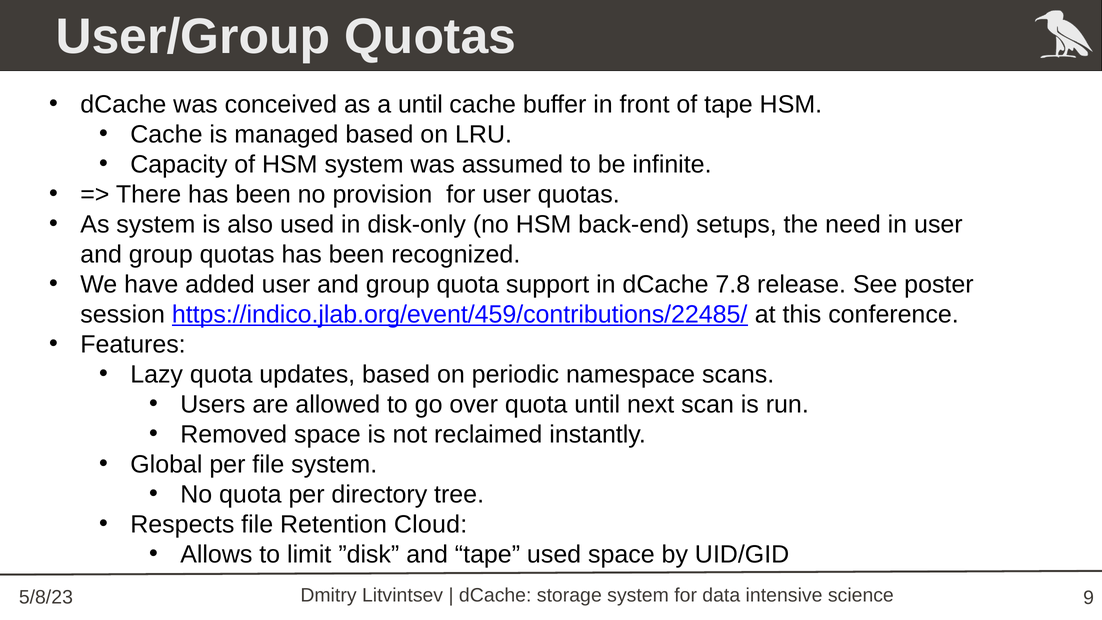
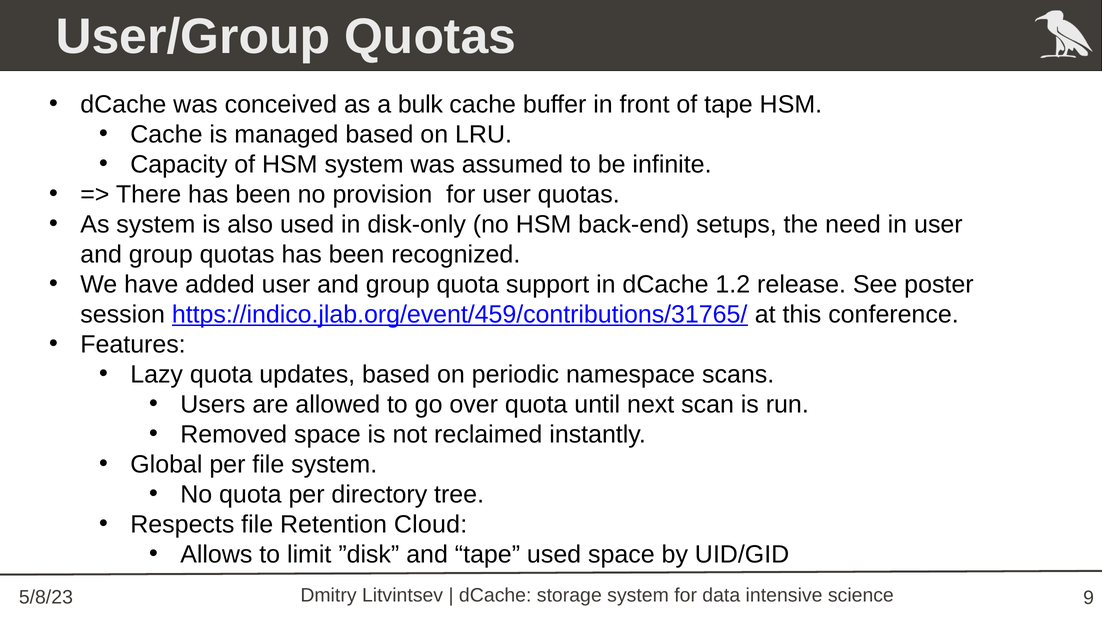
a until: until -> bulk
7.8: 7.8 -> 1.2
https://indico.jlab.org/event/459/contributions/22485/: https://indico.jlab.org/event/459/contributions/22485/ -> https://indico.jlab.org/event/459/contributions/31765/
